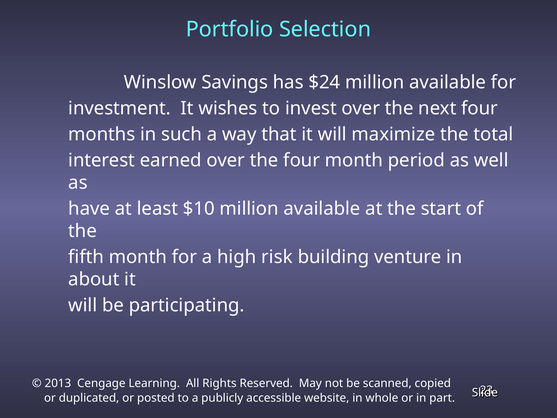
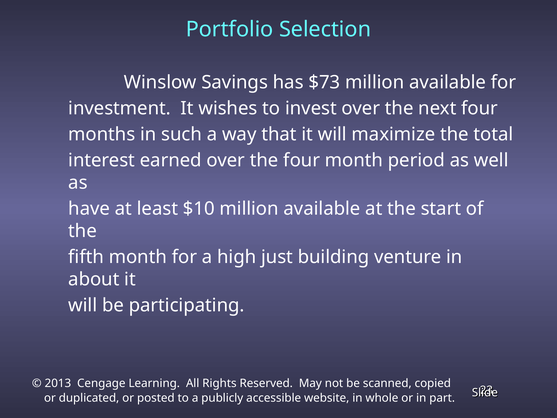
$24: $24 -> $73
risk: risk -> just
